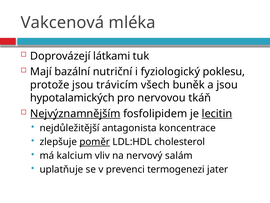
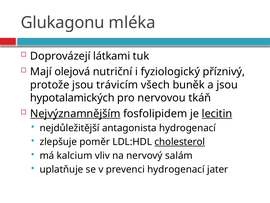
Vakcenová: Vakcenová -> Glukagonu
bazální: bazální -> olejová
poklesu: poklesu -> příznivý
antagonista koncentrace: koncentrace -> hydrogenací
poměr underline: present -> none
cholesterol underline: none -> present
prevenci termogenezi: termogenezi -> hydrogenací
